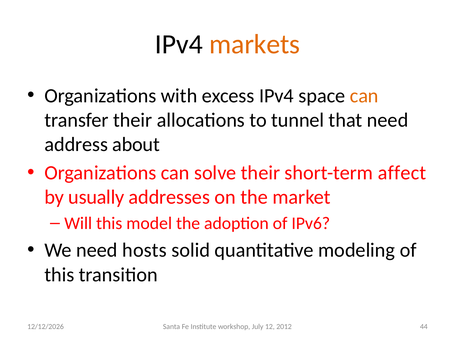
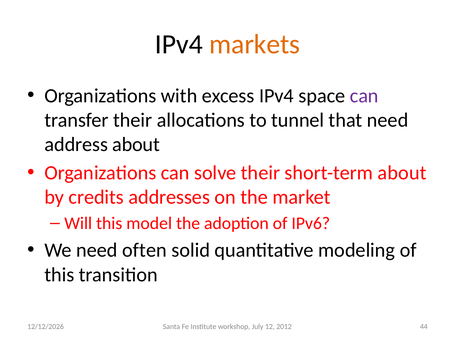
can at (364, 95) colour: orange -> purple
short-term affect: affect -> about
usually: usually -> credits
hosts: hosts -> often
